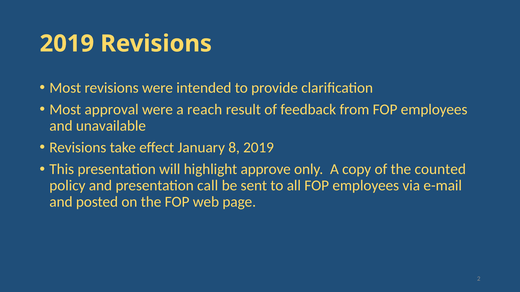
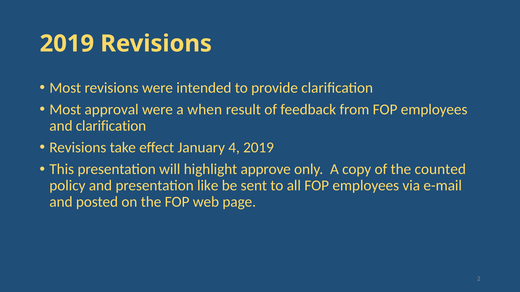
reach: reach -> when
and unavailable: unavailable -> clarification
8: 8 -> 4
call: call -> like
